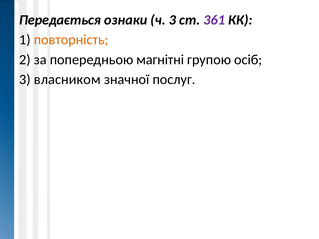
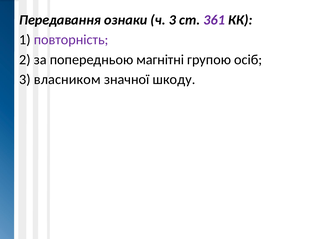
Передається: Передається -> Передавання
повторність colour: orange -> purple
послуг: послуг -> шкоду
